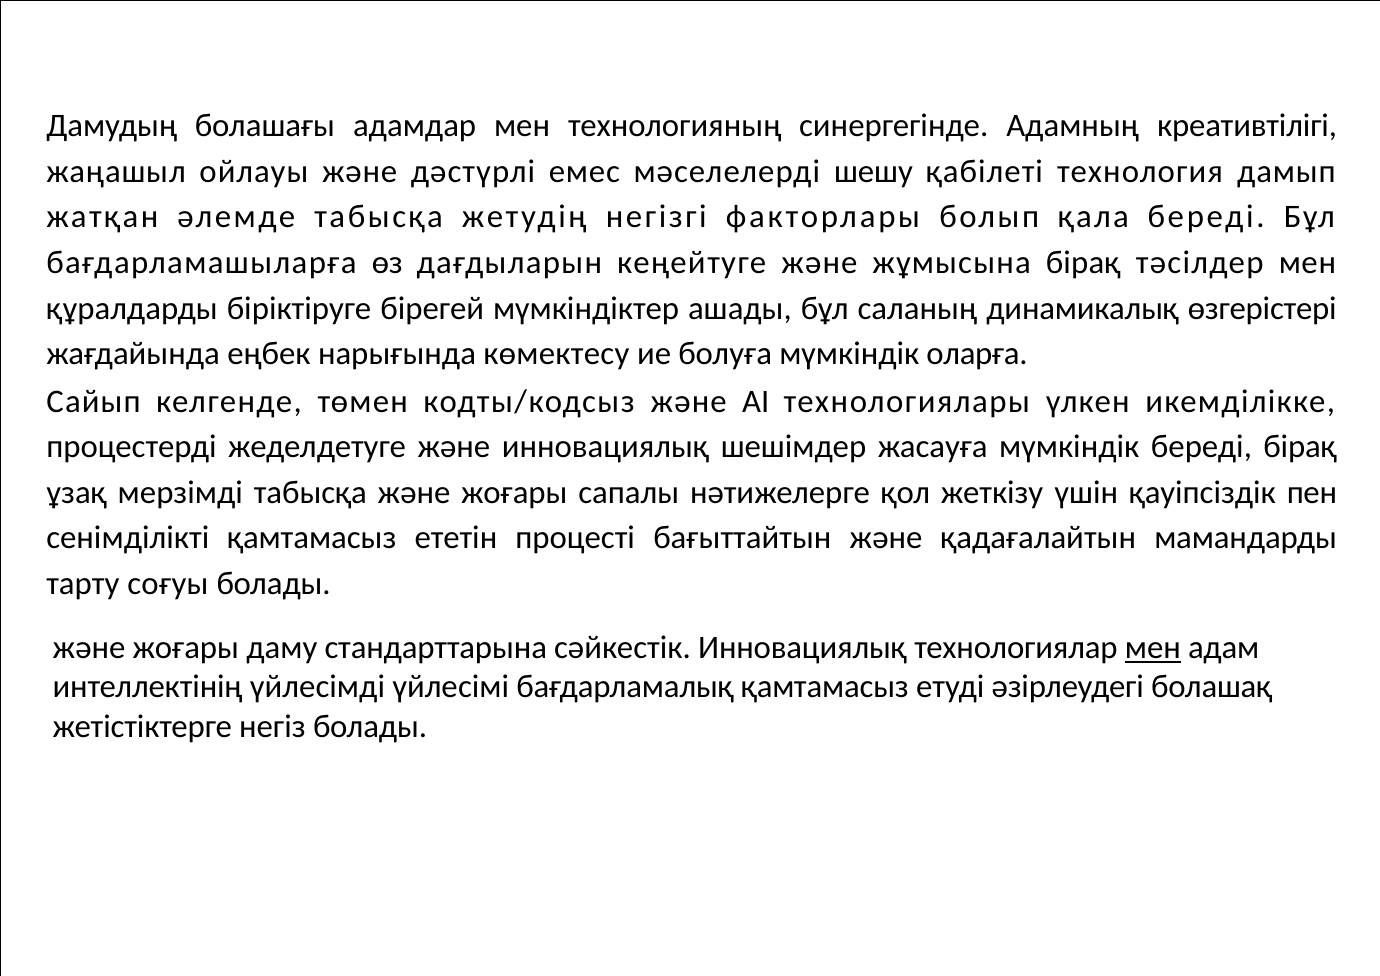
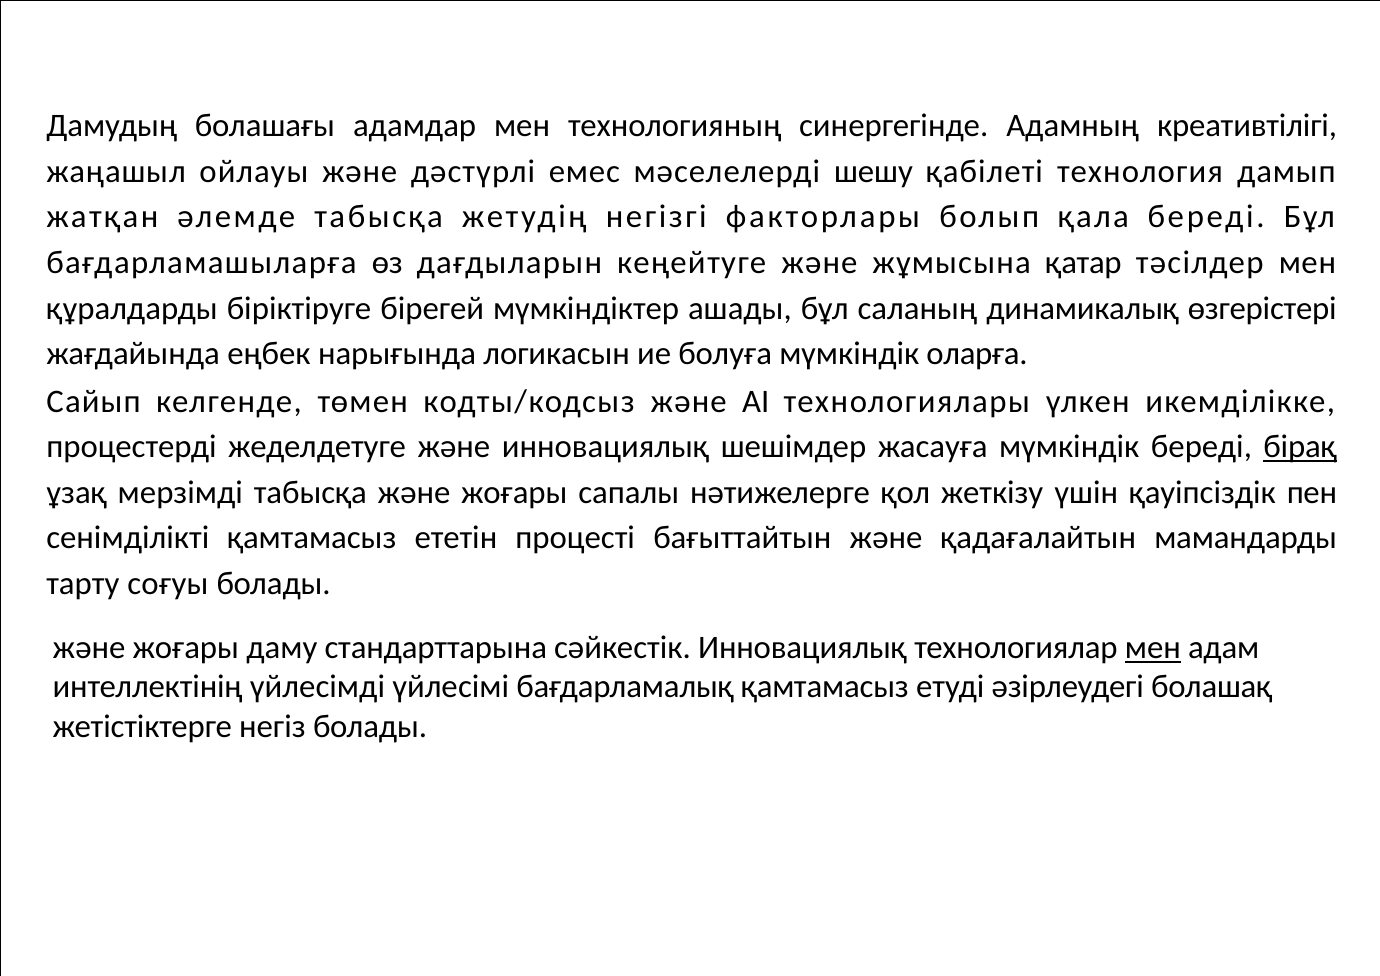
жұмысына бірақ: бірақ -> қатар
көмектесу: көмектесу -> логикасын
бірақ at (1300, 447) underline: none -> present
